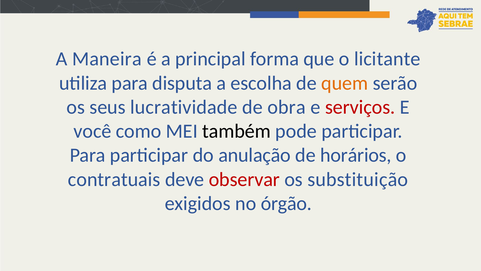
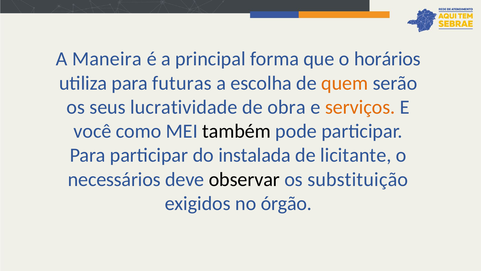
licitante: licitante -> horários
disputa: disputa -> futuras
serviços colour: red -> orange
anulação: anulação -> instalada
horários: horários -> licitante
contratuais: contratuais -> necessários
observar colour: red -> black
